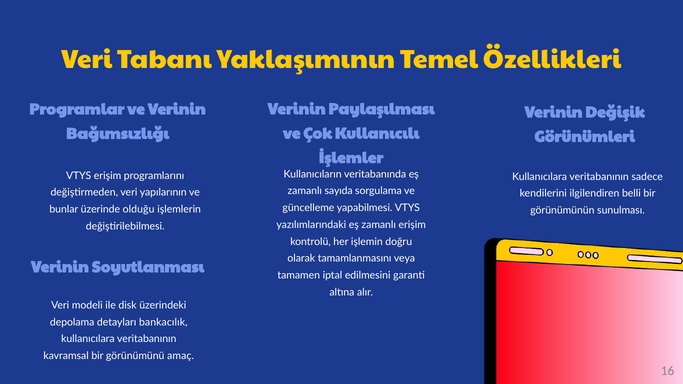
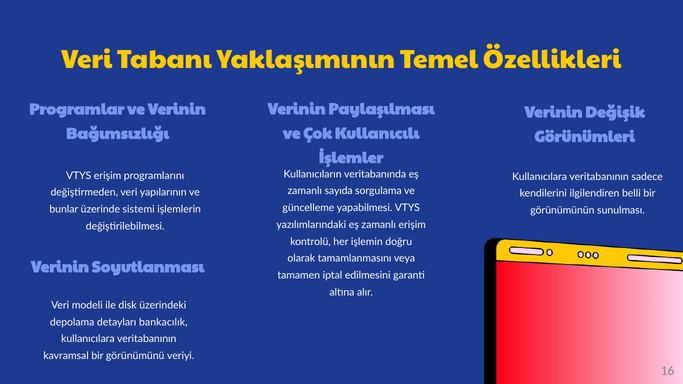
olduğu: olduğu -> sistemi
amaç: amaç -> veriyi
